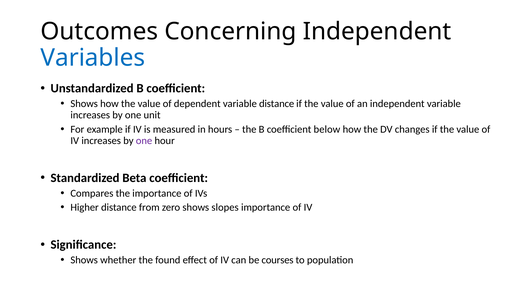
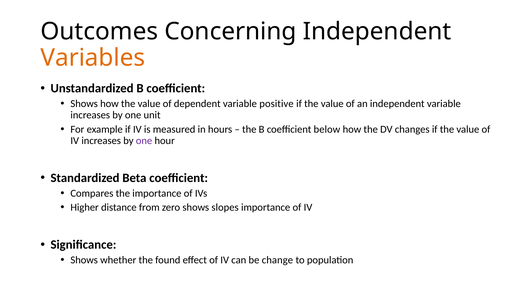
Variables colour: blue -> orange
variable distance: distance -> positive
courses: courses -> change
